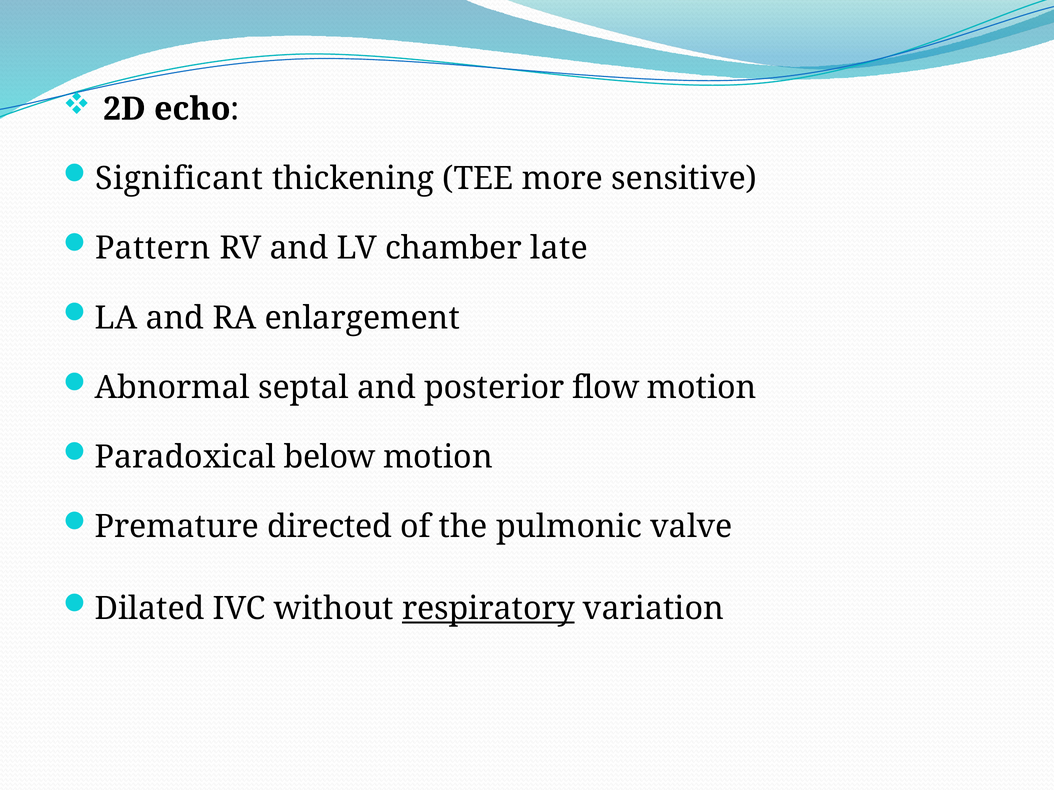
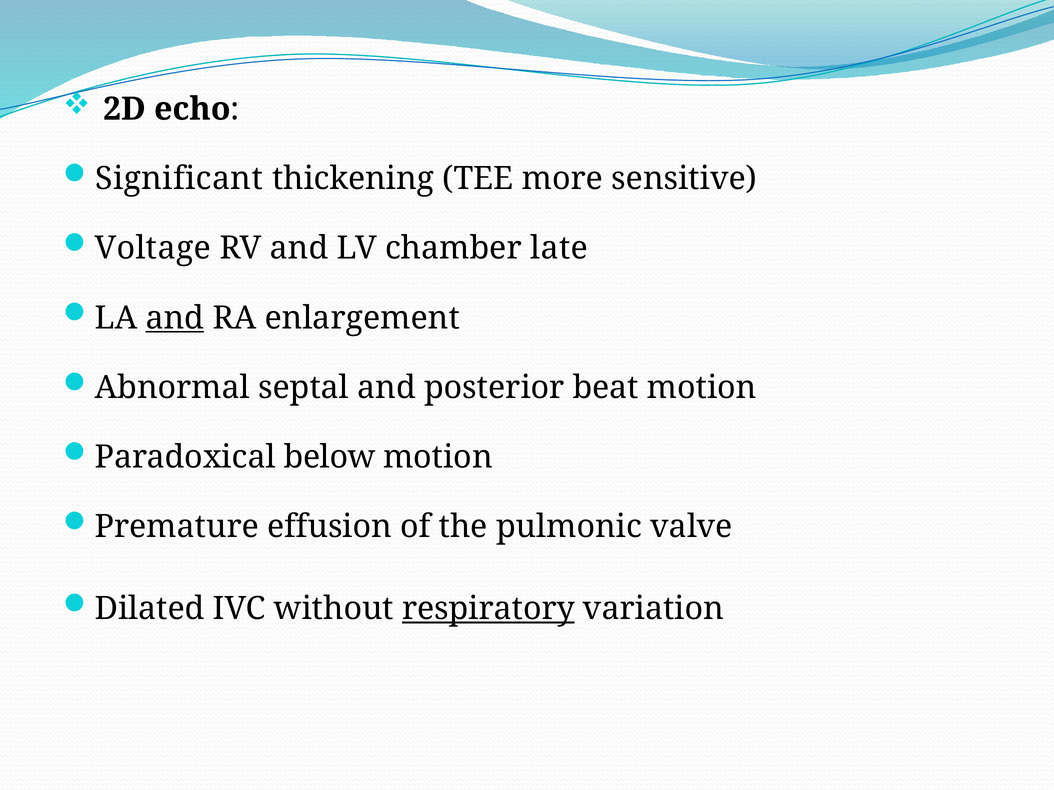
Pattern: Pattern -> Voltage
and at (175, 318) underline: none -> present
flow: flow -> beat
directed: directed -> effusion
